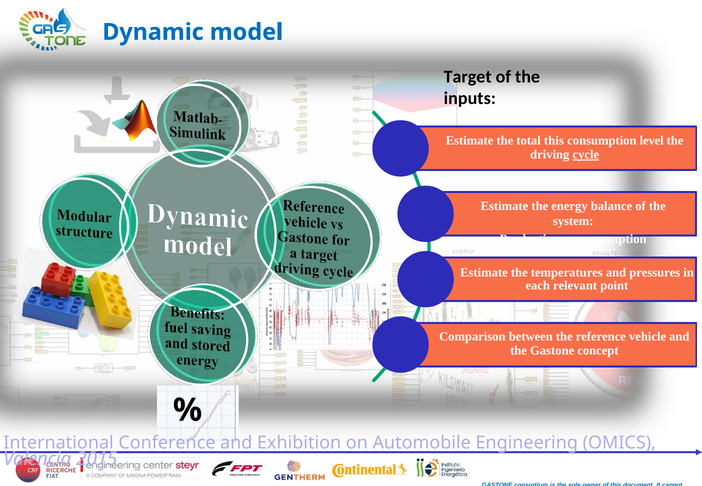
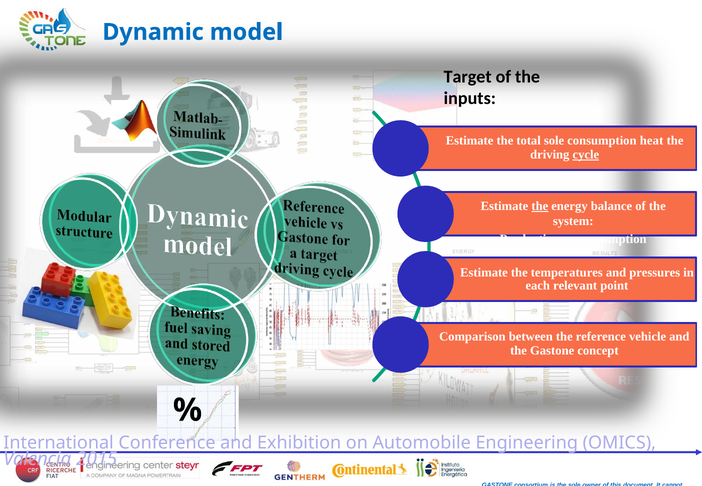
total this: this -> sole
level: level -> heat
the at (540, 206) underline: none -> present
